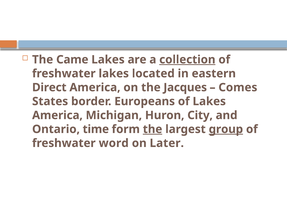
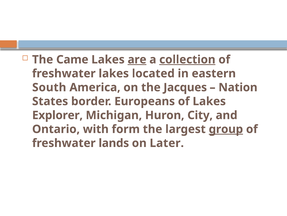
are underline: none -> present
Direct: Direct -> South
Comes: Comes -> Nation
America at (57, 115): America -> Explorer
time: time -> with
the at (153, 129) underline: present -> none
word: word -> lands
